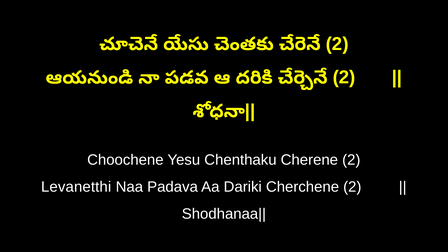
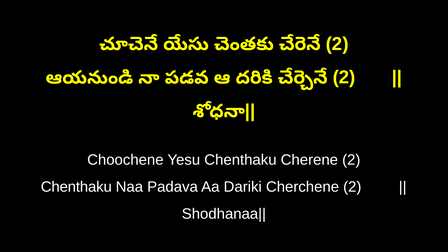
Levanetthi at (76, 187): Levanetthi -> Chenthaku
